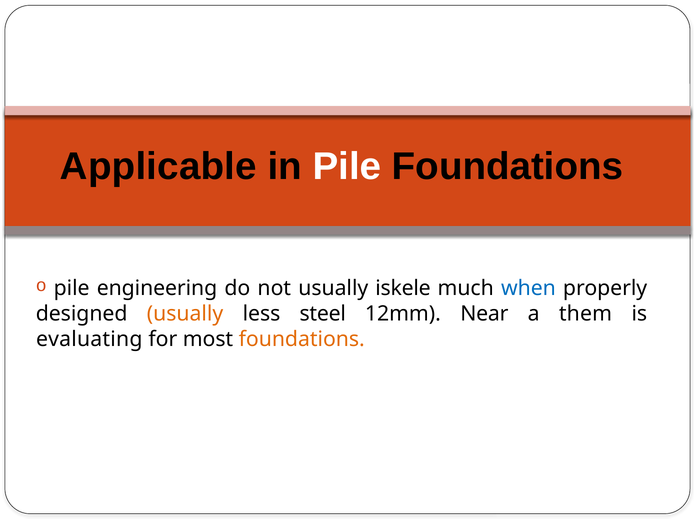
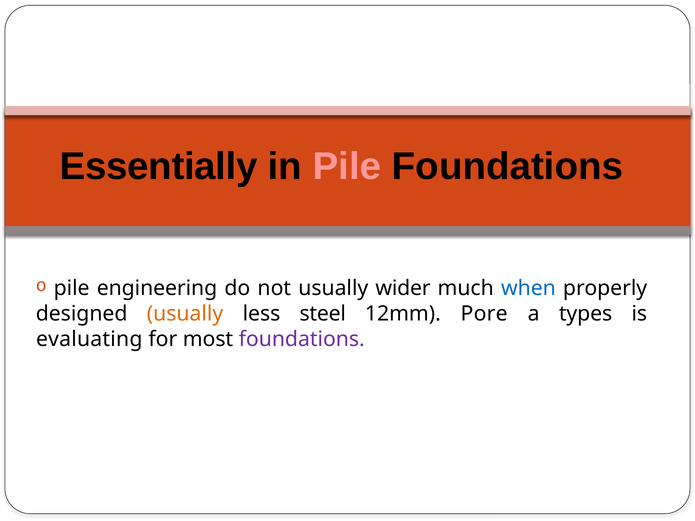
Applicable: Applicable -> Essentially
Pile at (347, 167) colour: white -> pink
iskele: iskele -> wider
Near: Near -> Pore
them: them -> types
foundations at (302, 339) colour: orange -> purple
